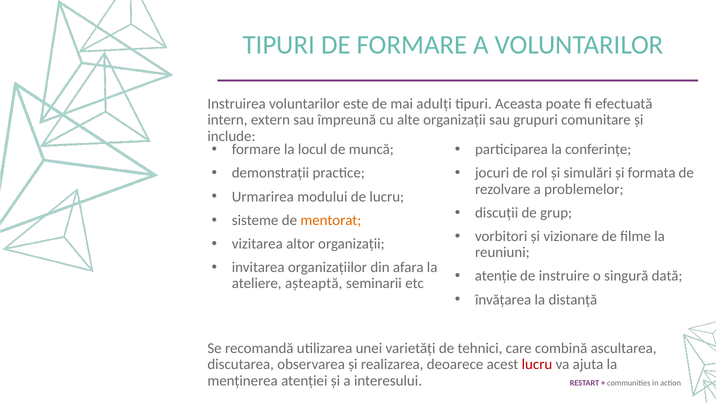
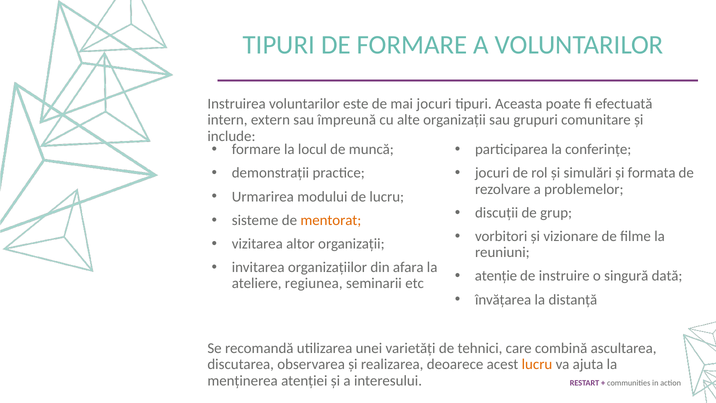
mai adulți: adulți -> jocuri
așteaptă: așteaptă -> regiunea
lucru at (537, 364) colour: red -> orange
